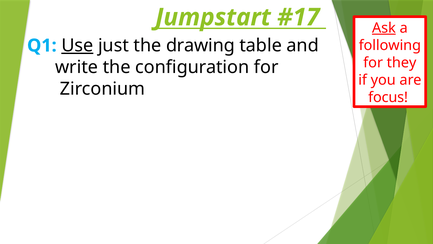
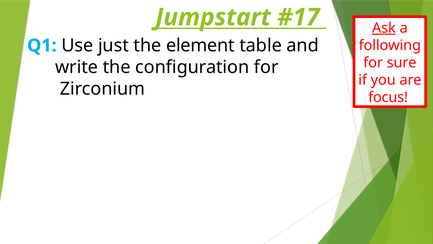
Use underline: present -> none
drawing: drawing -> element
they: they -> sure
